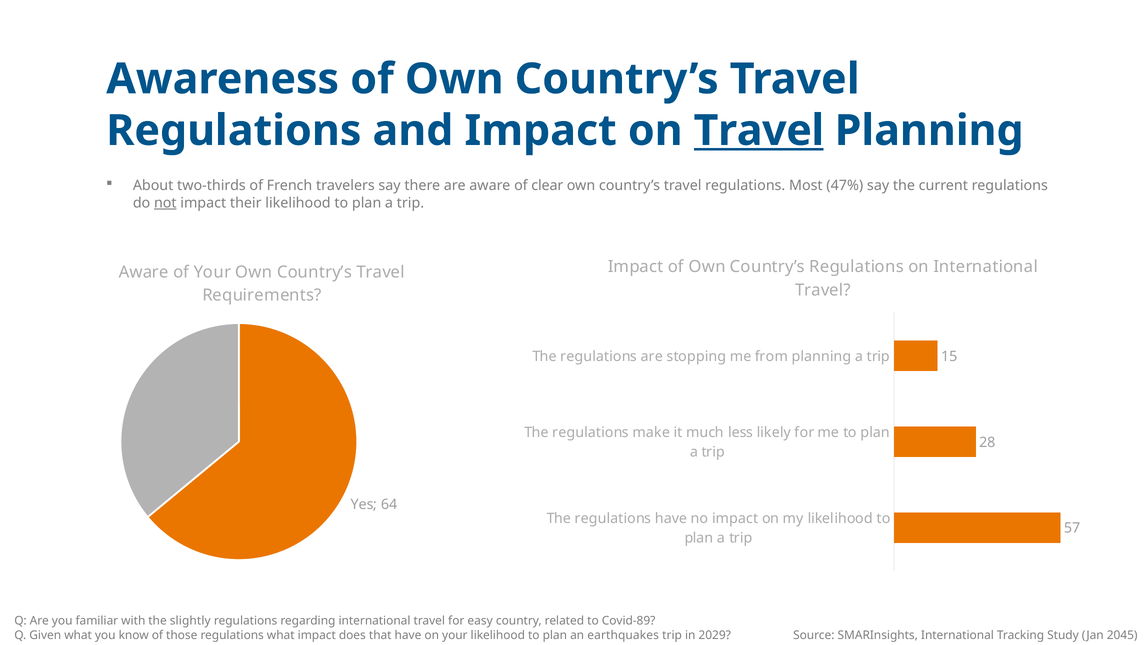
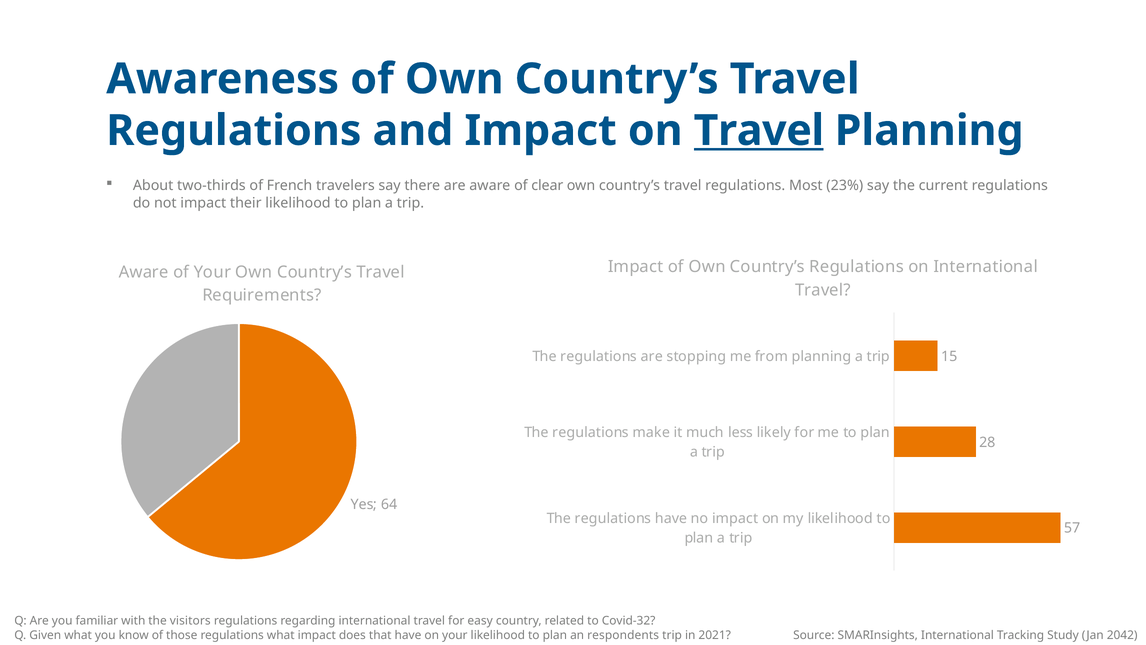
47%: 47% -> 23%
not underline: present -> none
slightly: slightly -> visitors
Covid-89: Covid-89 -> Covid-32
earthquakes: earthquakes -> respondents
2029: 2029 -> 2021
2045: 2045 -> 2042
